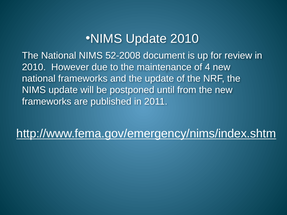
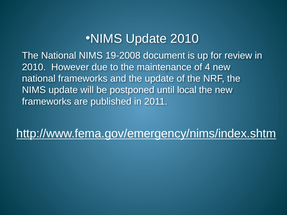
52-2008: 52-2008 -> 19-2008
from: from -> local
